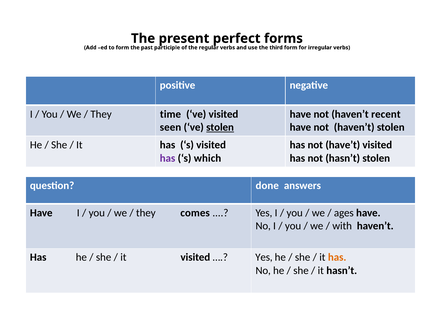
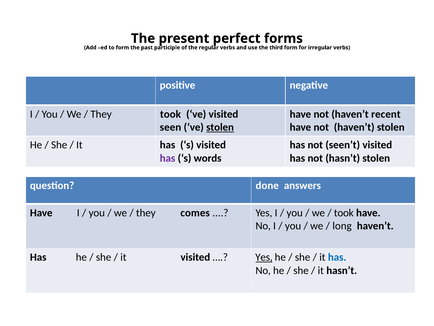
They time: time -> took
have’t: have’t -> seen’t
which: which -> words
ages at (344, 212): ages -> took
with: with -> long
Yes at (264, 257) underline: none -> present
has at (337, 257) colour: orange -> blue
